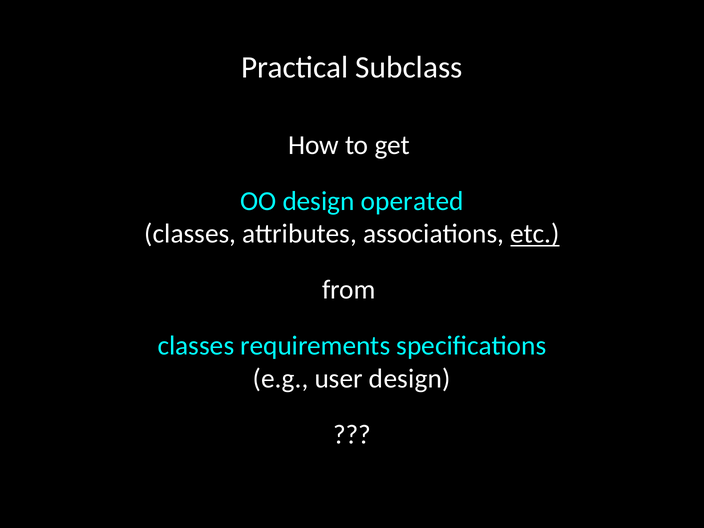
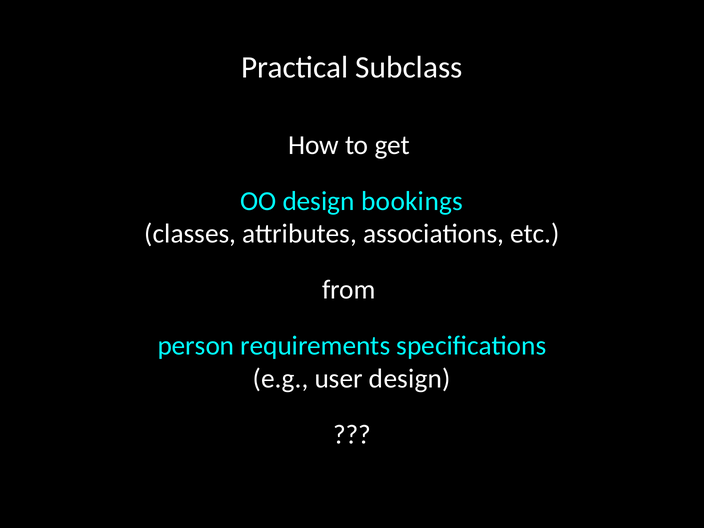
operated: operated -> bookings
etc underline: present -> none
classes at (196, 346): classes -> person
